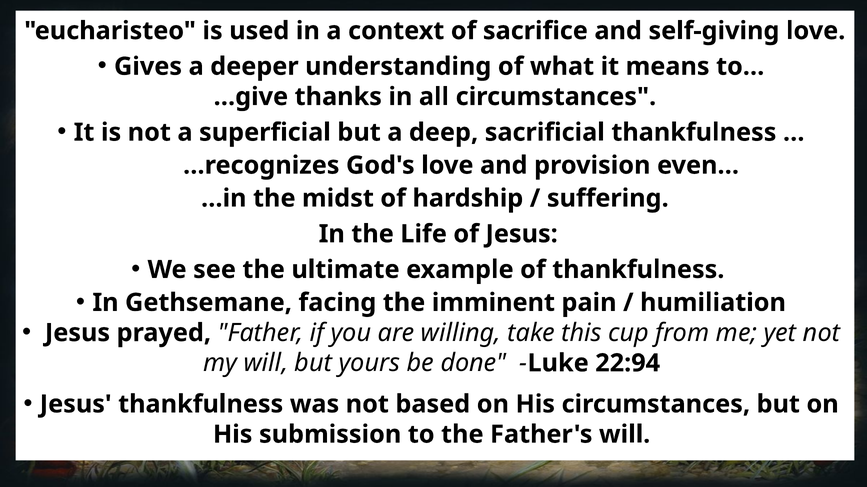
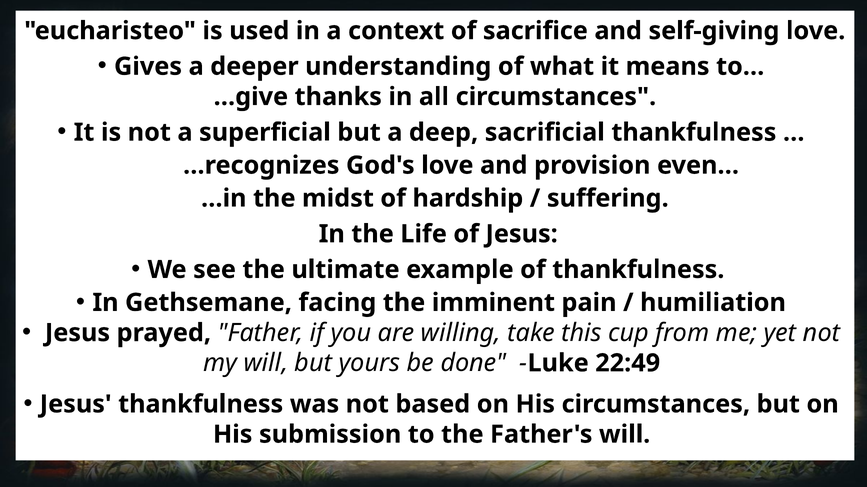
22:94: 22:94 -> 22:49
